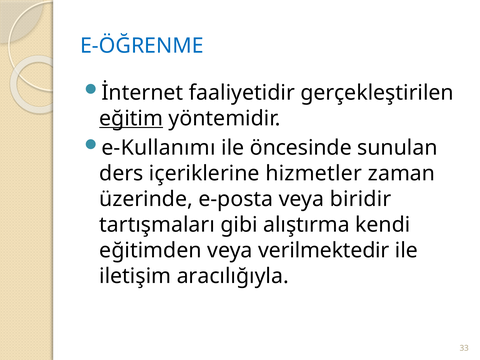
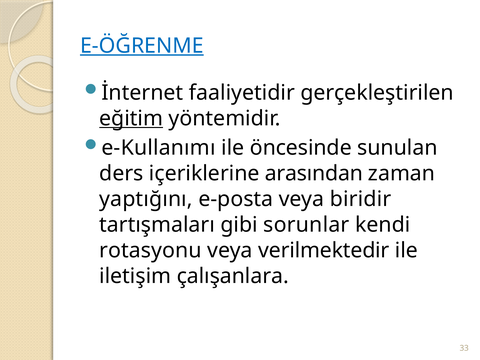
E-ÖĞRENME underline: none -> present
hizmetler: hizmetler -> arasından
üzerinde: üzerinde -> yaptığını
alıştırma: alıştırma -> sorunlar
eğitimden: eğitimden -> rotasyonu
aracılığıyla: aracılığıyla -> çalışanlara
